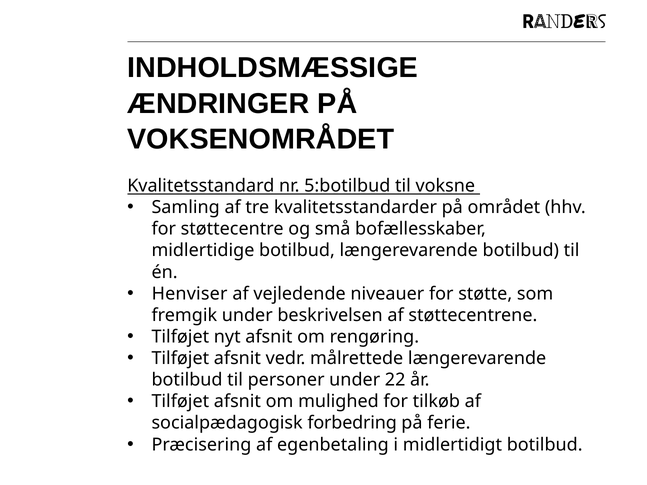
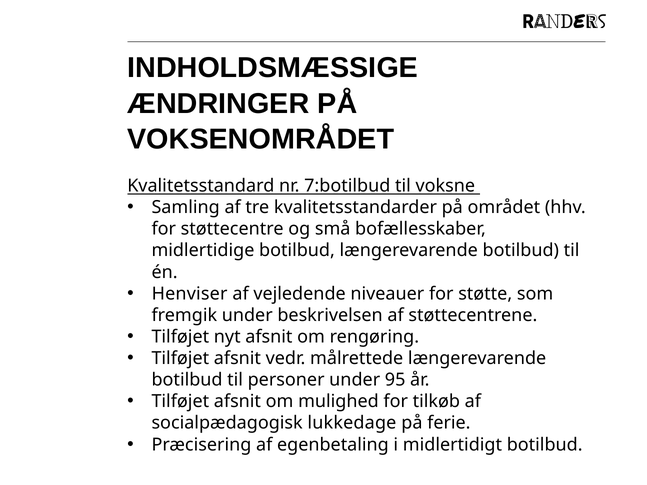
5:botilbud: 5:botilbud -> 7:botilbud
22: 22 -> 95
forbedring: forbedring -> lukkedage
